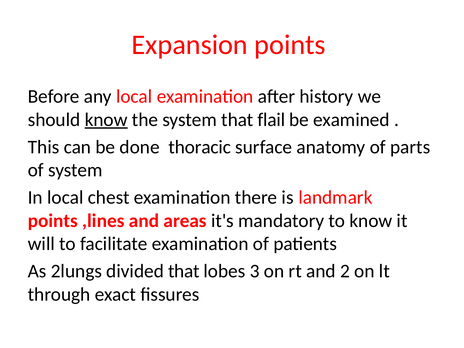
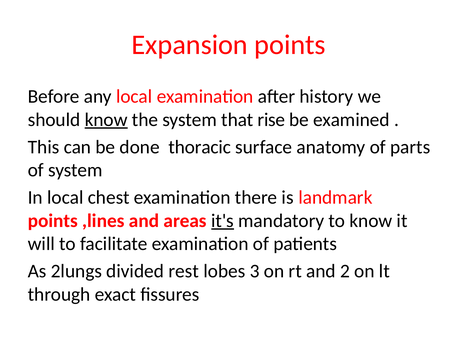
flail: flail -> rise
it's underline: none -> present
divided that: that -> rest
